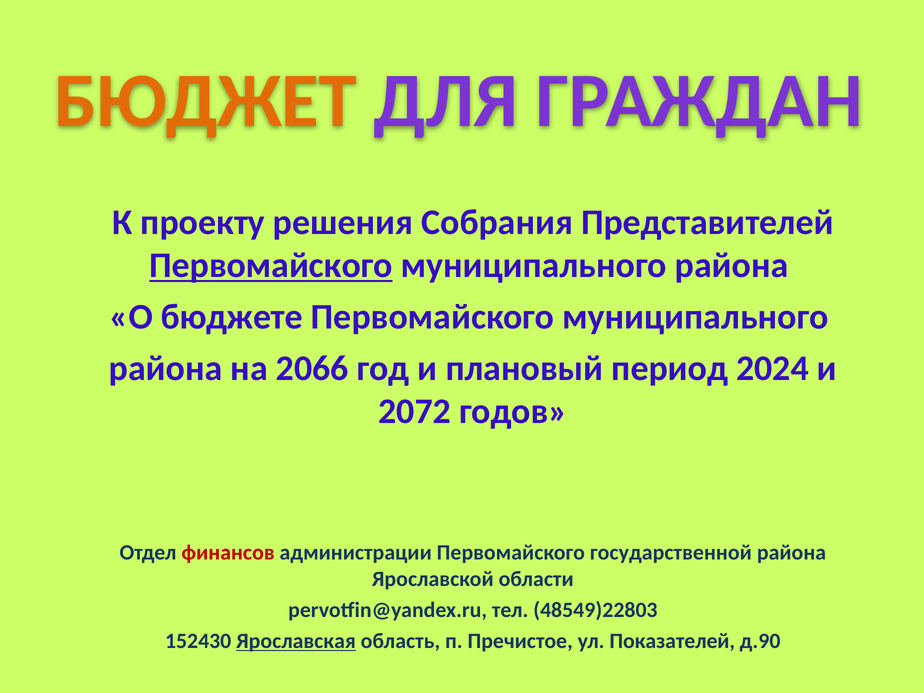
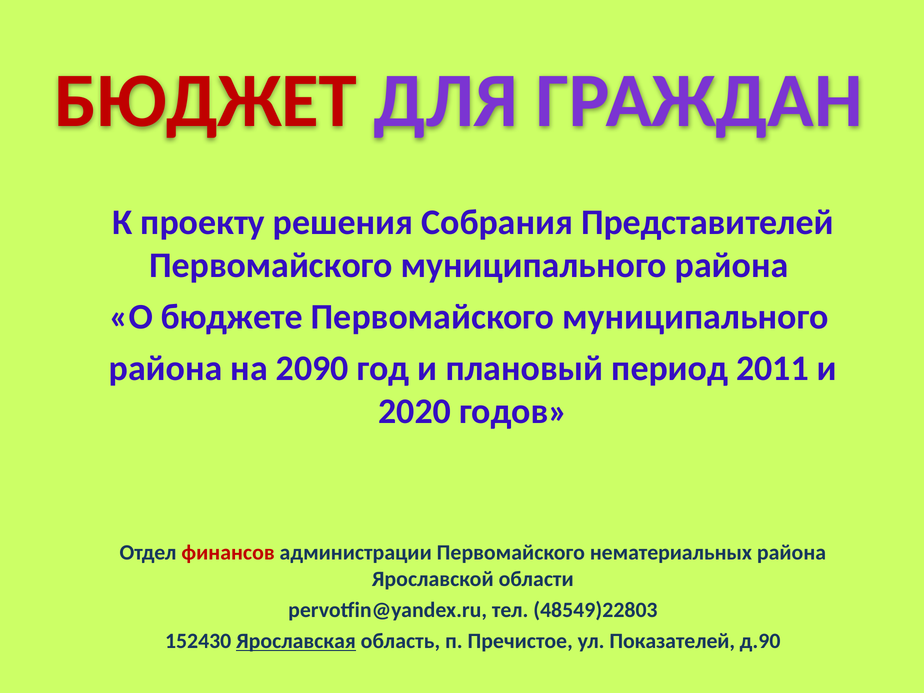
БЮДЖЕТ colour: orange -> red
Первомайского at (271, 266) underline: present -> none
2066: 2066 -> 2090
2024: 2024 -> 2011
2072: 2072 -> 2020
государственной: государственной -> нематериальных
